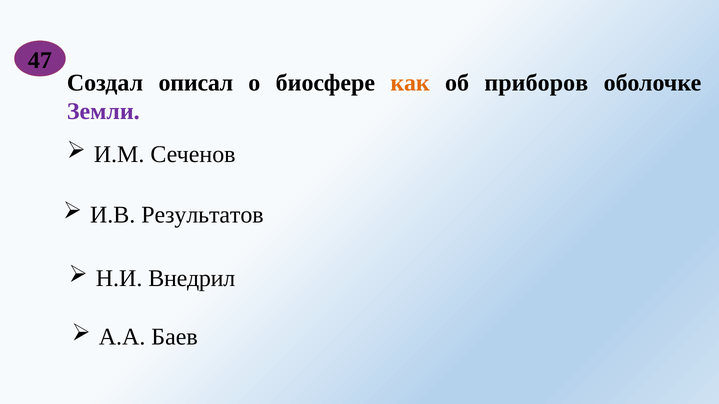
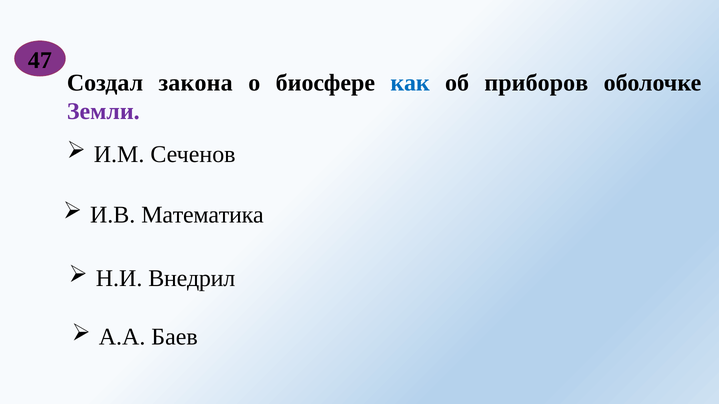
описал: описал -> закона
как colour: orange -> blue
Результатов: Результатов -> Математика
